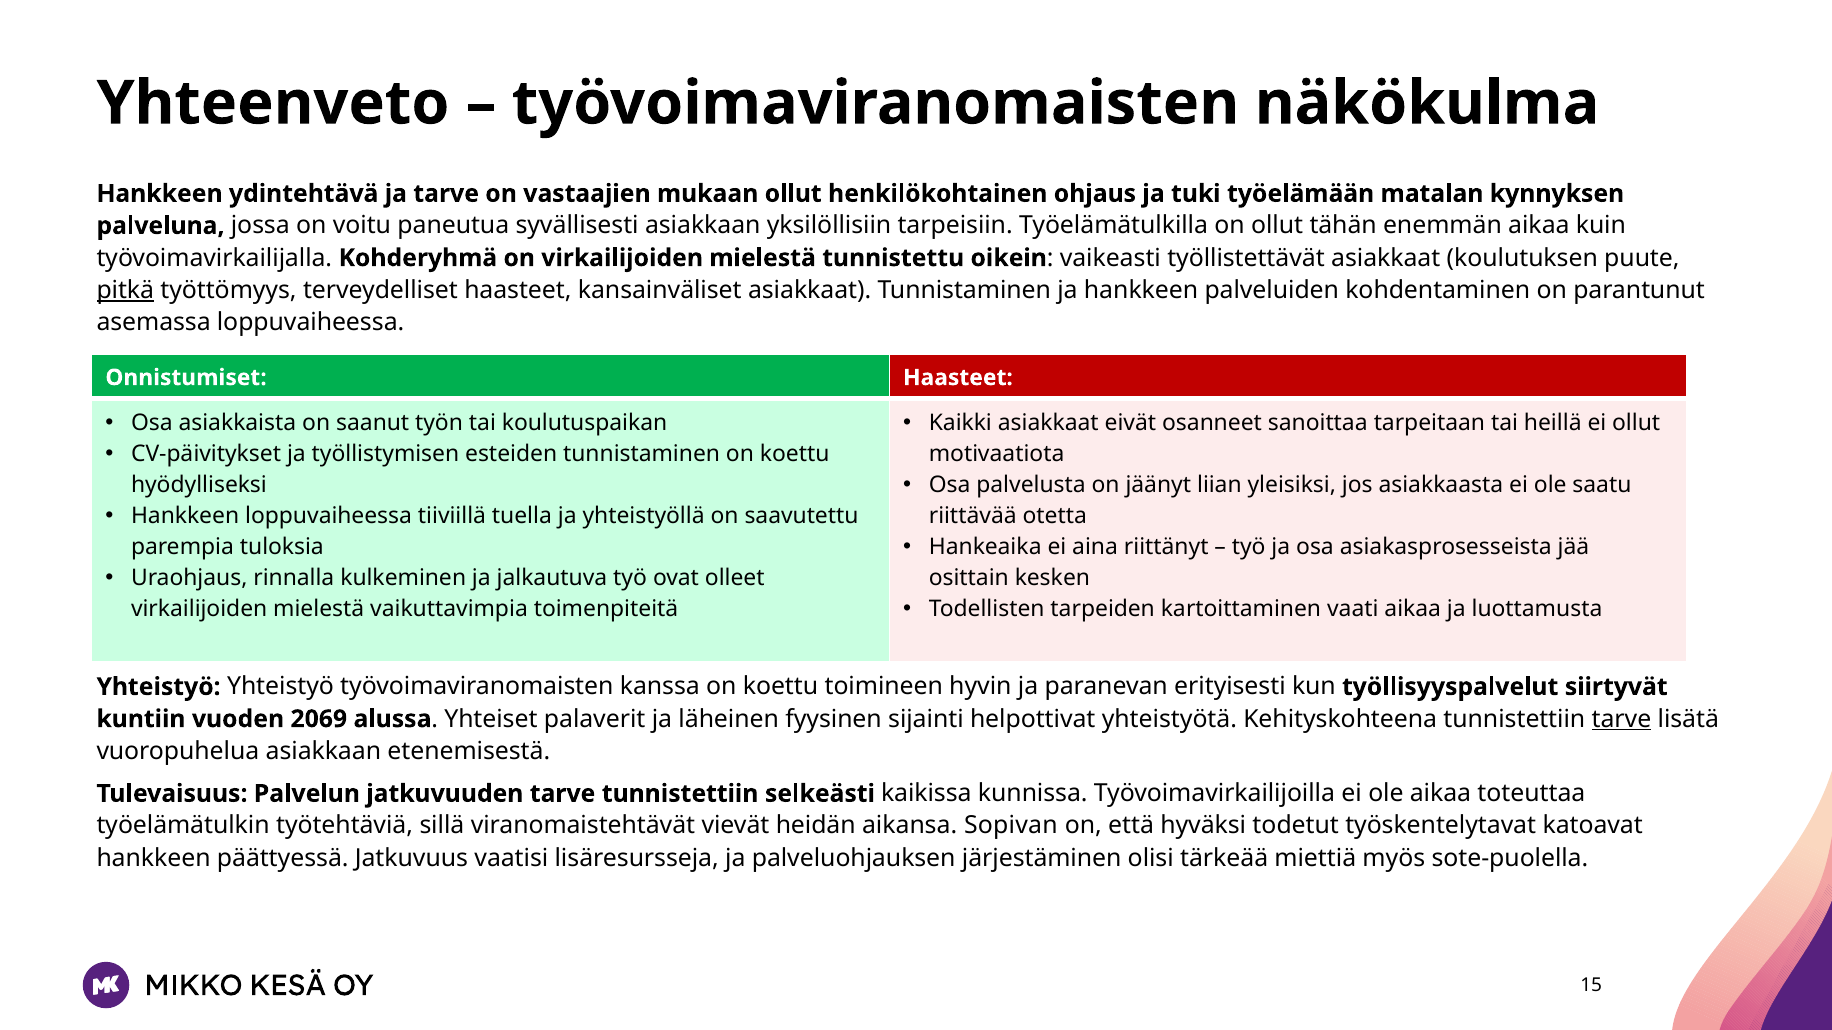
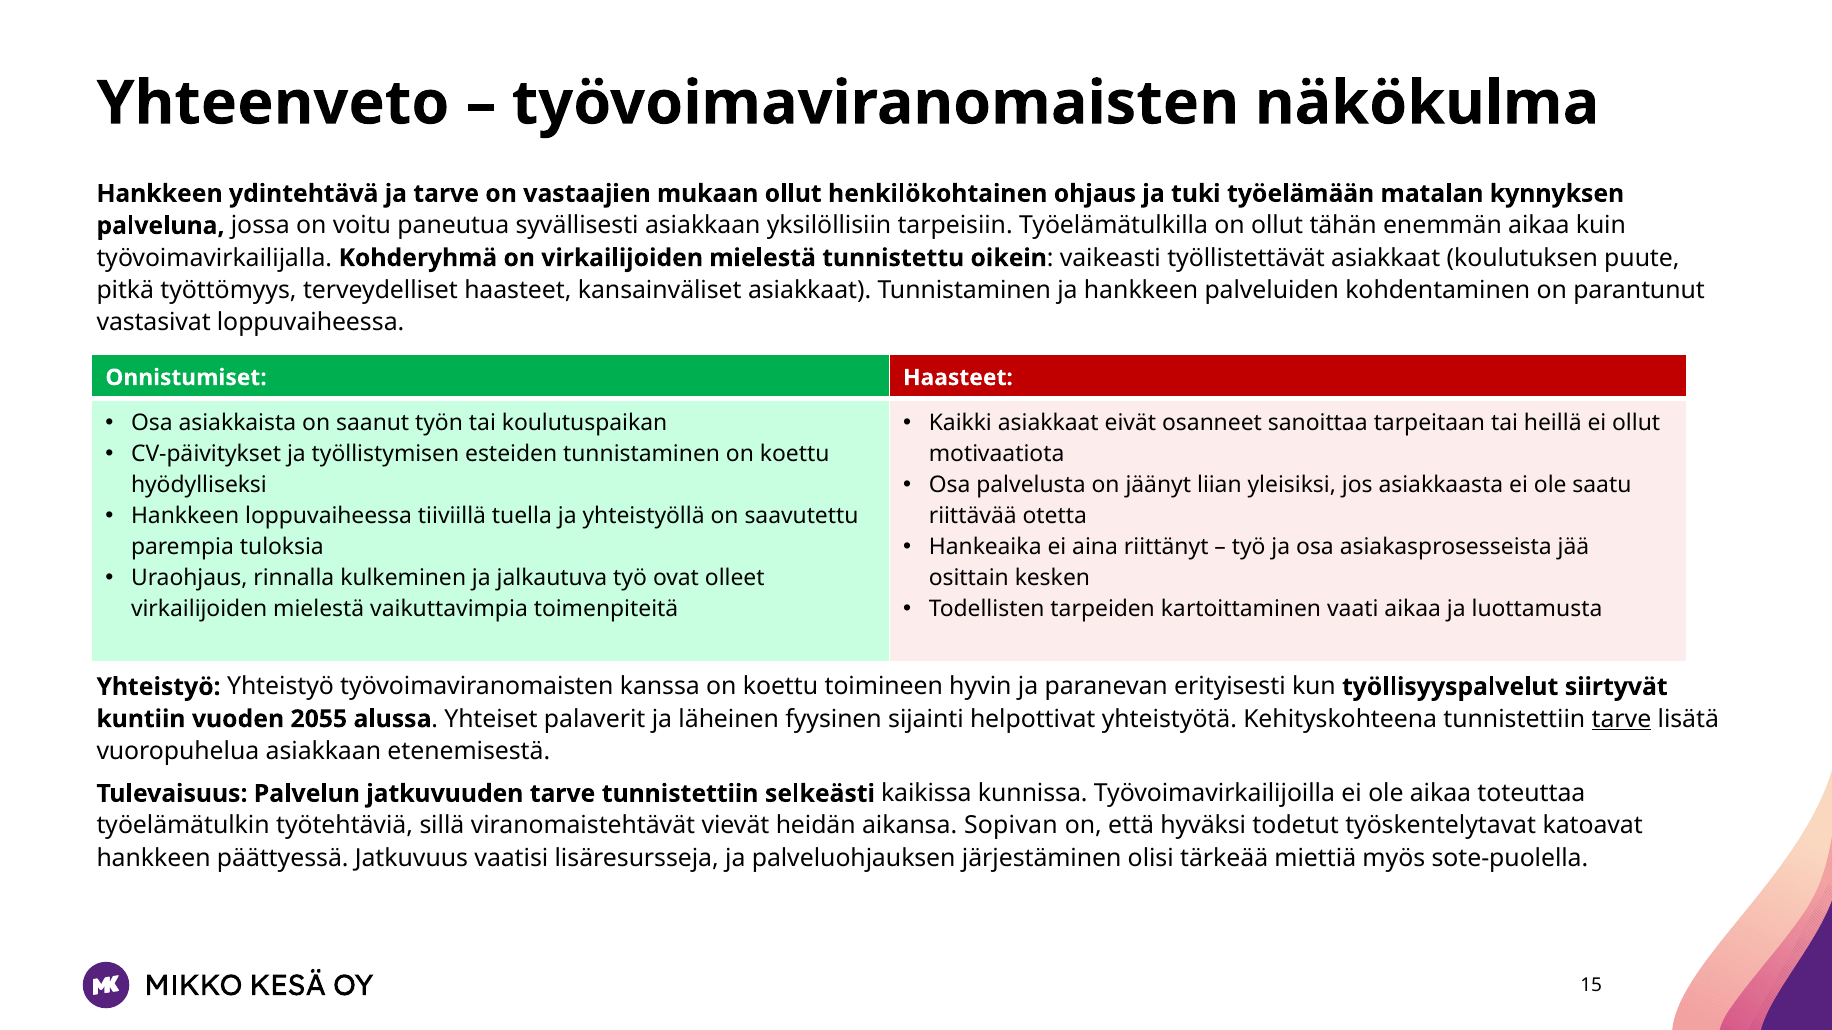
pitkä underline: present -> none
asemassa: asemassa -> vastasivat
2069: 2069 -> 2055
